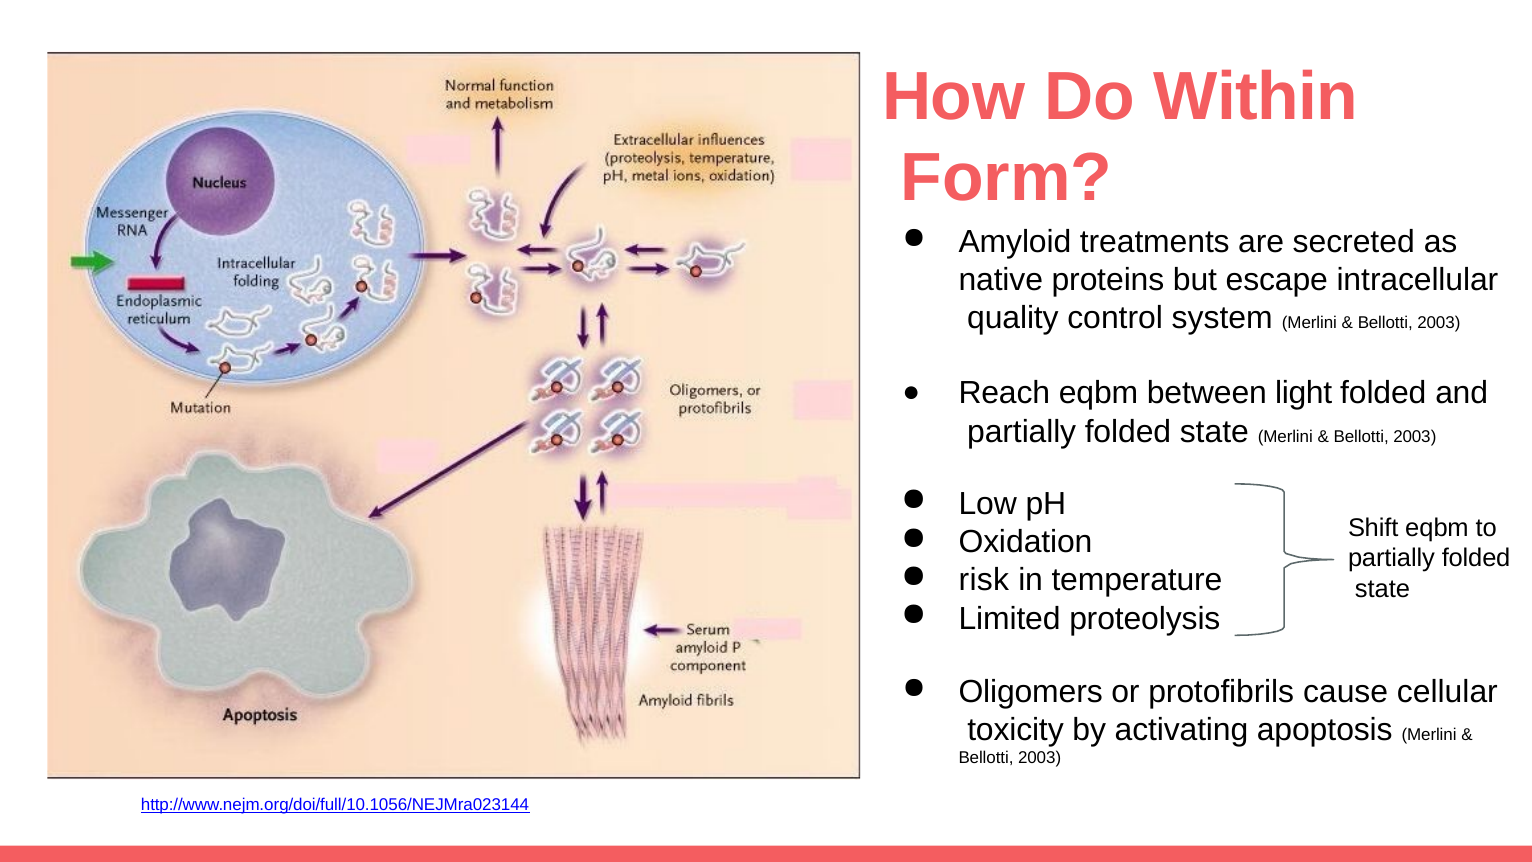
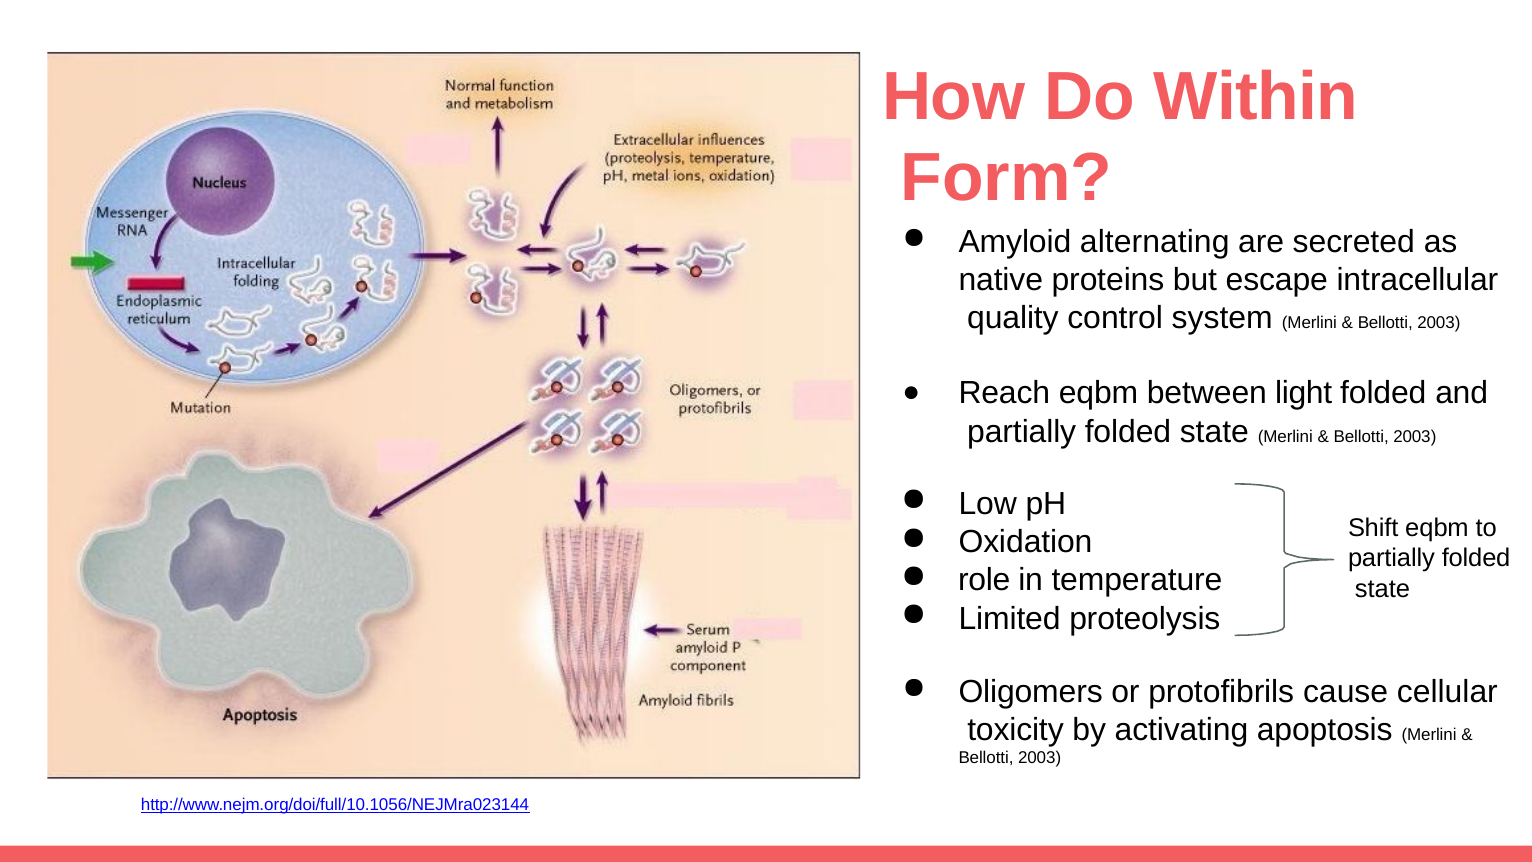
treatments: treatments -> alternating
risk: risk -> role
